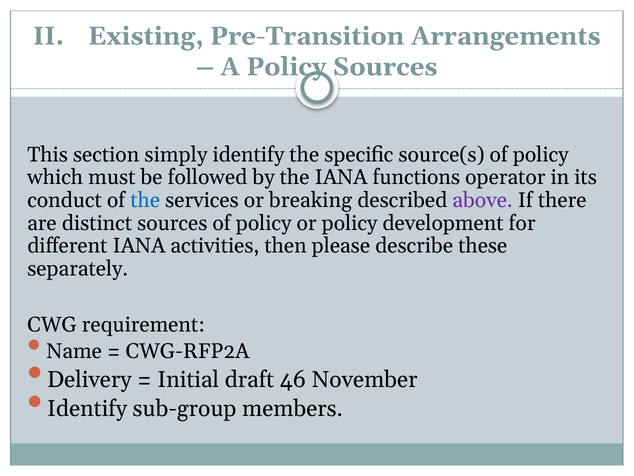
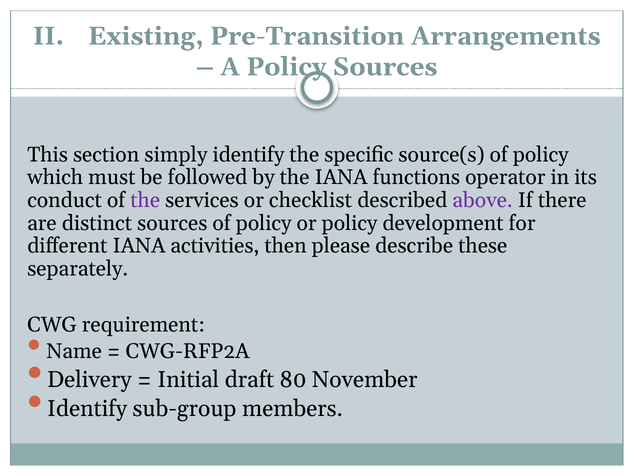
the at (145, 200) colour: blue -> purple
breaking: breaking -> checklist
46: 46 -> 80
